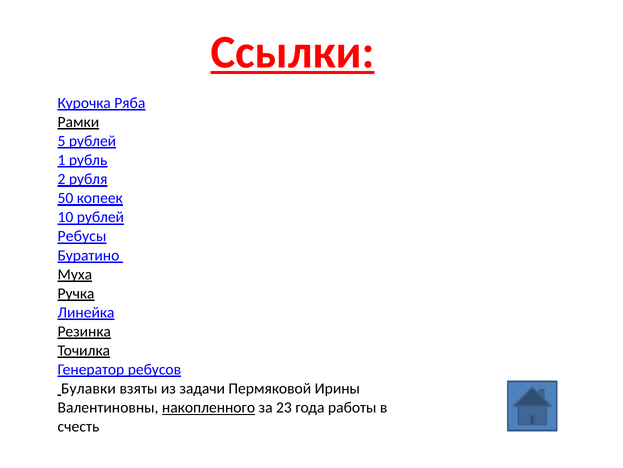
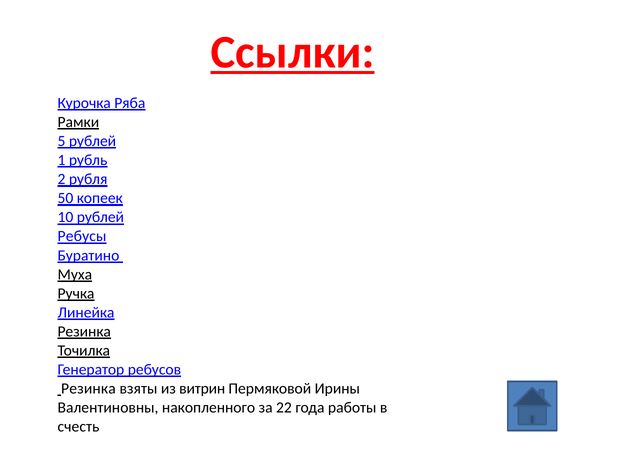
Булавки at (88, 388): Булавки -> Резинка
задачи: задачи -> витрин
накопленного underline: present -> none
23: 23 -> 22
